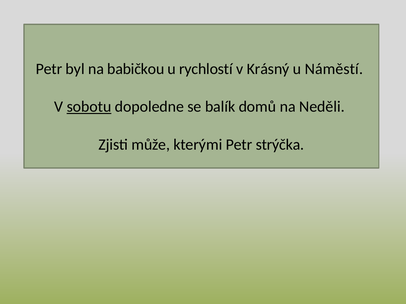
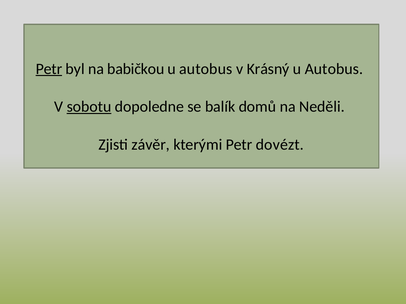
Petr at (49, 69) underline: none -> present
rychlostí at (206, 69): rychlostí -> autobus
Náměstí at (334, 69): Náměstí -> Autobus
může: může -> závěr
strýčka: strýčka -> dovézt
